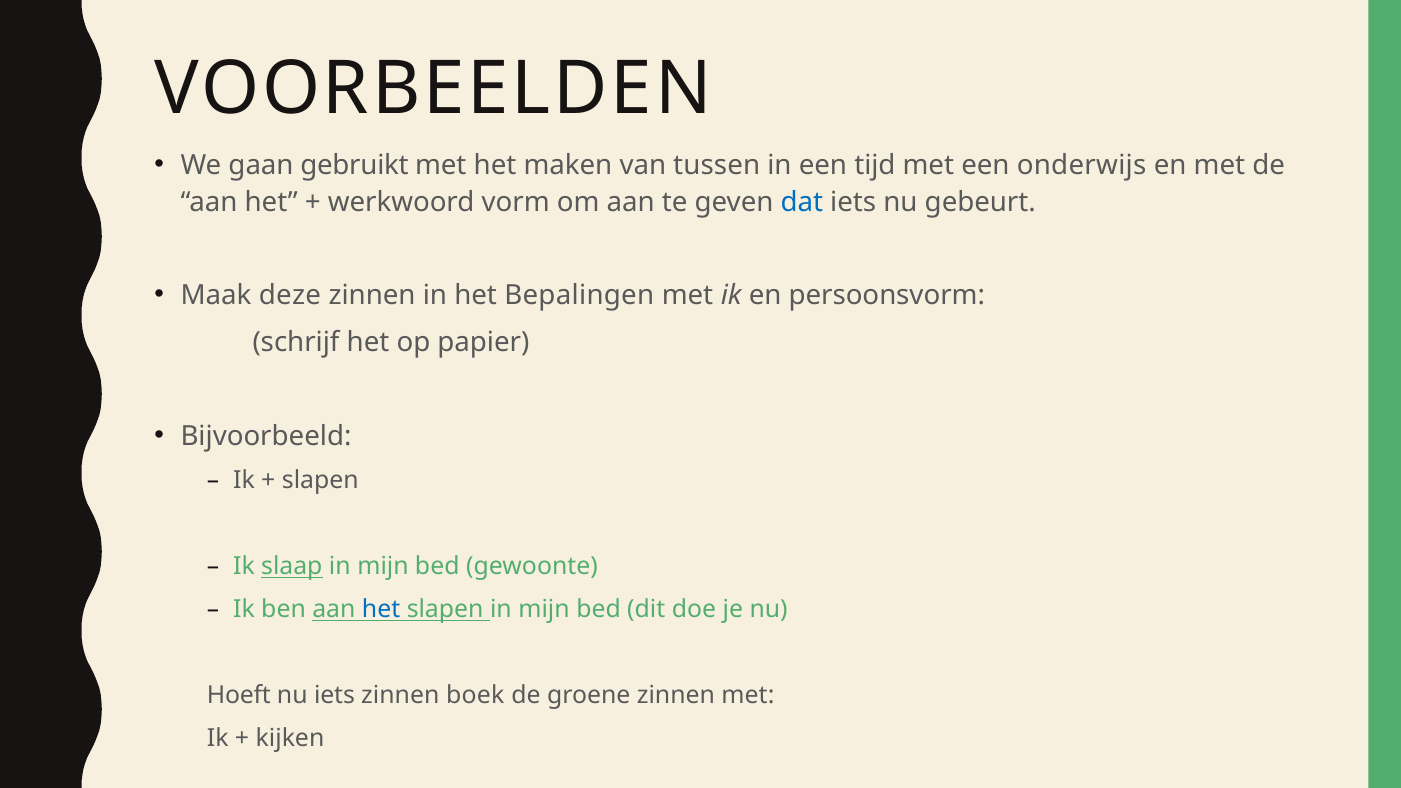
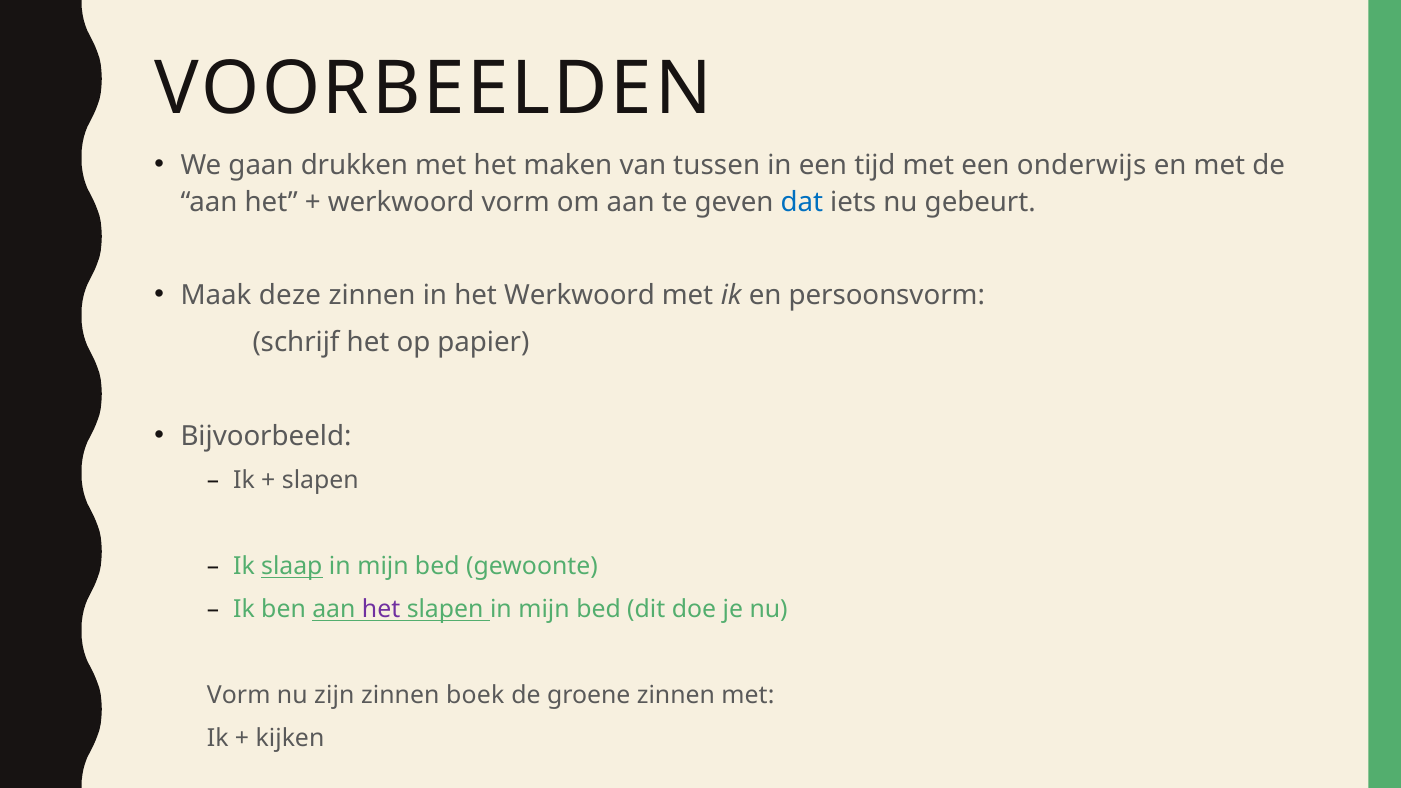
gebruikt: gebruikt -> drukken
het Bepalingen: Bepalingen -> Werkwoord
het at (381, 609) colour: blue -> purple
Hoeft at (239, 695): Hoeft -> Vorm
nu iets: iets -> zijn
